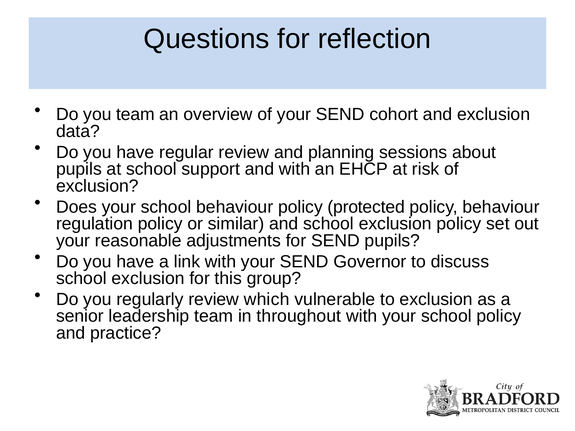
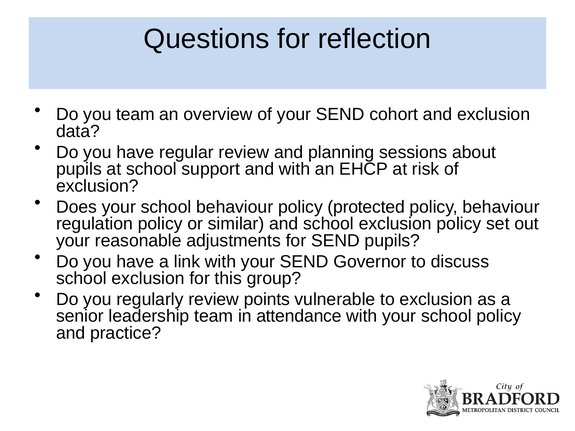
which: which -> points
throughout: throughout -> attendance
